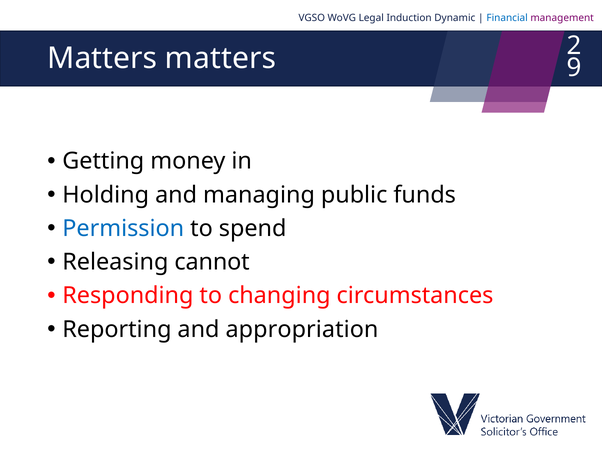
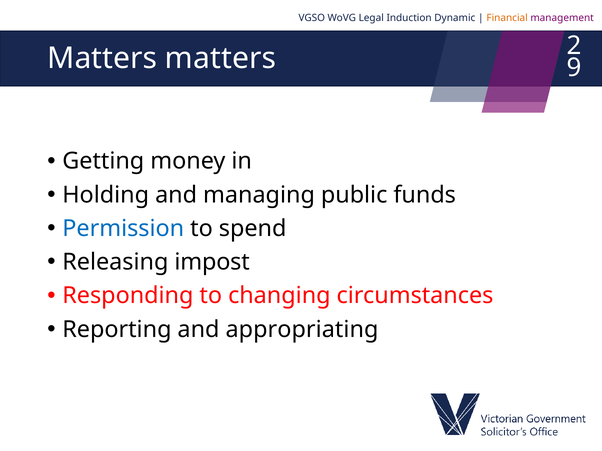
Financial colour: blue -> orange
cannot: cannot -> impost
appropriation: appropriation -> appropriating
